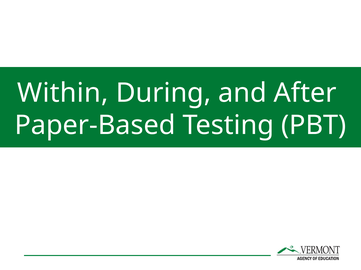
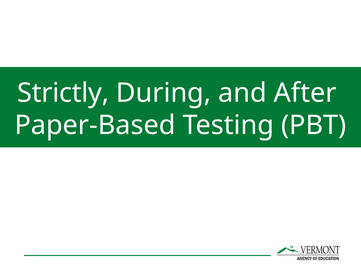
Within: Within -> Strictly
